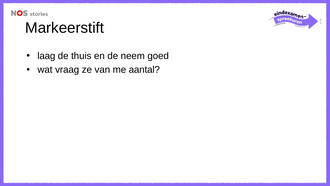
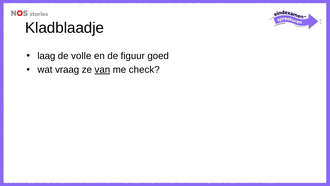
Markeerstift: Markeerstift -> Kladblaadje
thuis: thuis -> volle
neem: neem -> figuur
van underline: none -> present
aantal: aantal -> check
